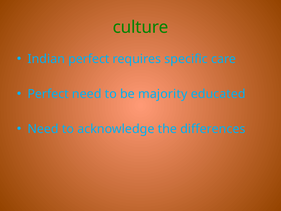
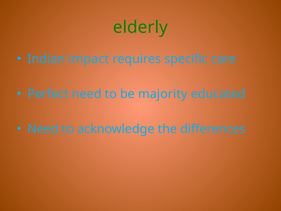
culture: culture -> elderly
Indian perfect: perfect -> impact
